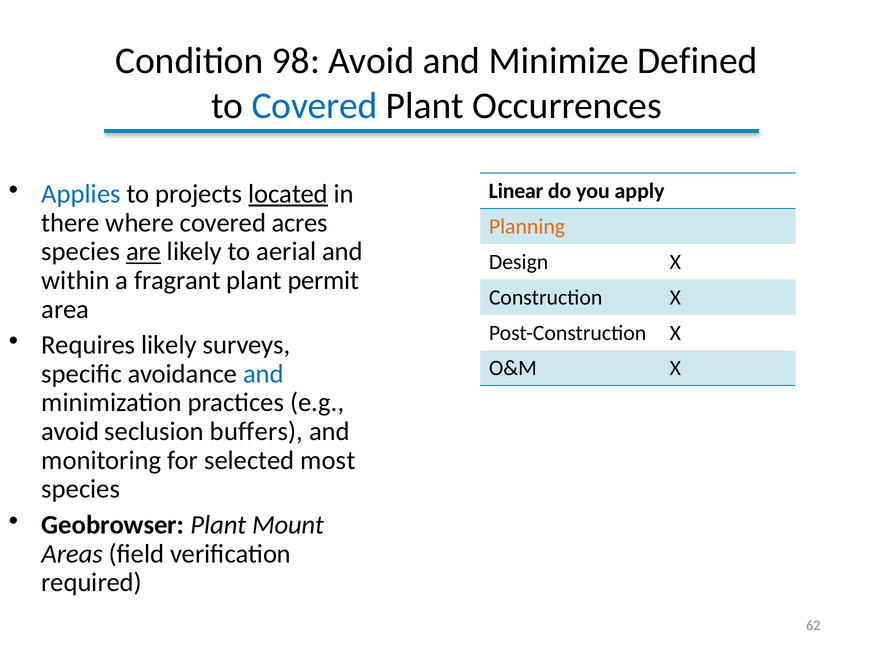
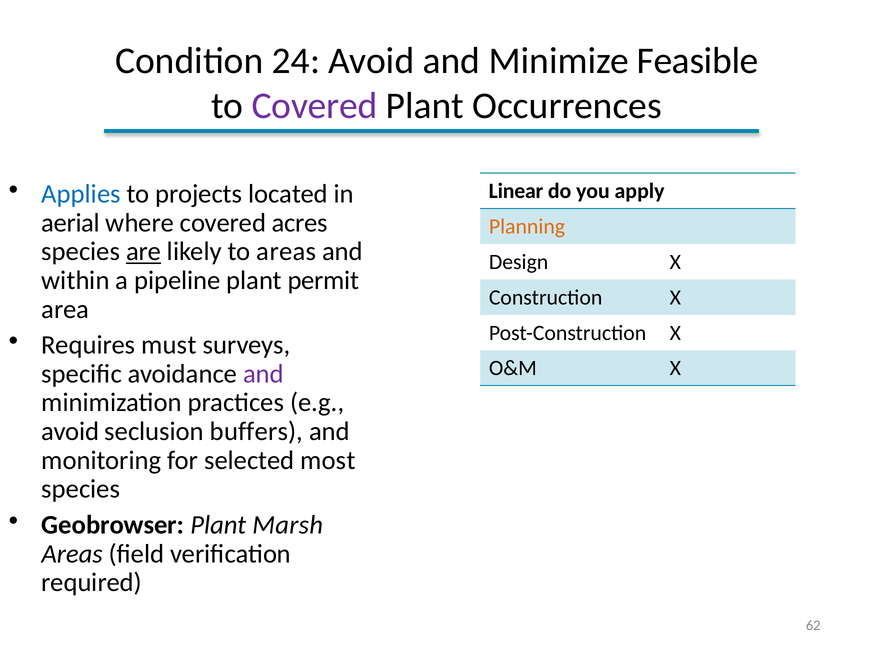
98: 98 -> 24
Defined: Defined -> Feasible
Covered at (315, 106) colour: blue -> purple
located underline: present -> none
there: there -> aerial
to aerial: aerial -> areas
fragrant: fragrant -> pipeline
Requires likely: likely -> must
and at (264, 374) colour: blue -> purple
Mount: Mount -> Marsh
